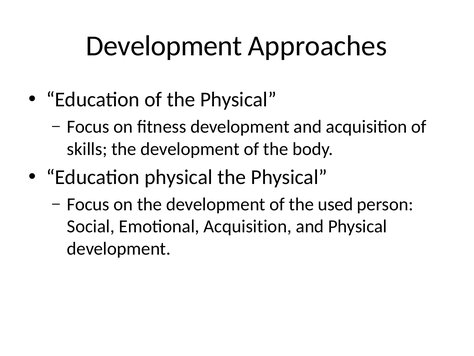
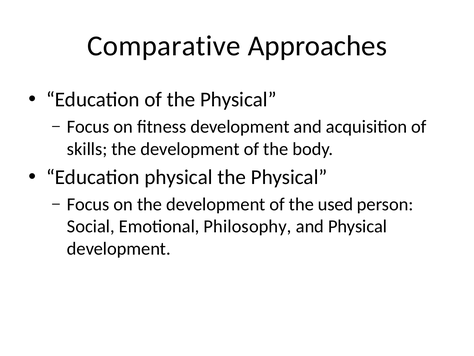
Development at (164, 46): Development -> Comparative
Emotional Acquisition: Acquisition -> Philosophy
